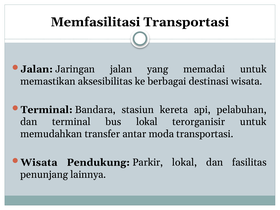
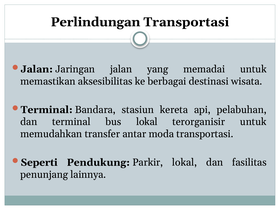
Memfasilitasi: Memfasilitasi -> Perlindungan
Wisata at (39, 162): Wisata -> Seperti
